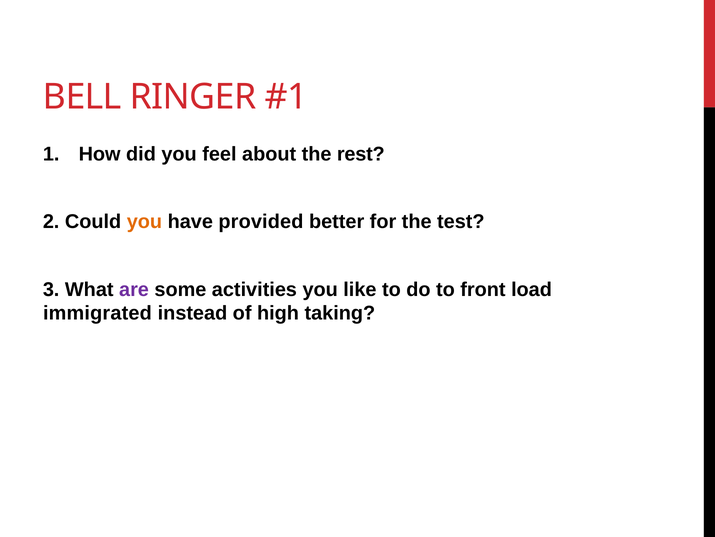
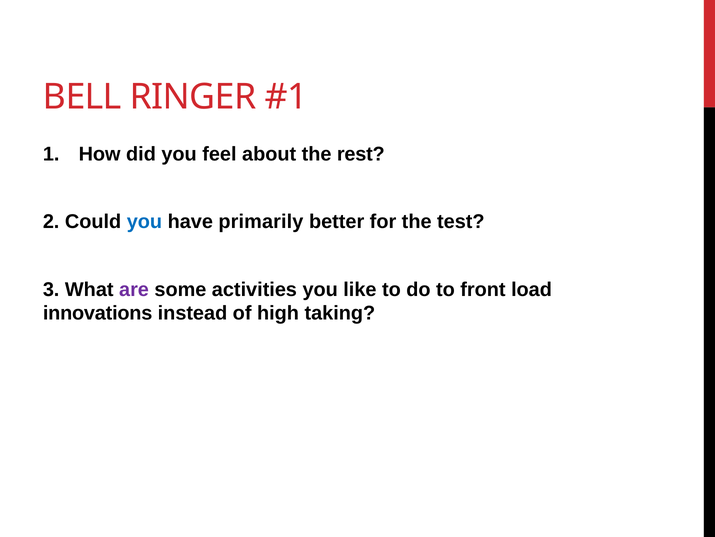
you at (144, 221) colour: orange -> blue
provided: provided -> primarily
immigrated: immigrated -> innovations
